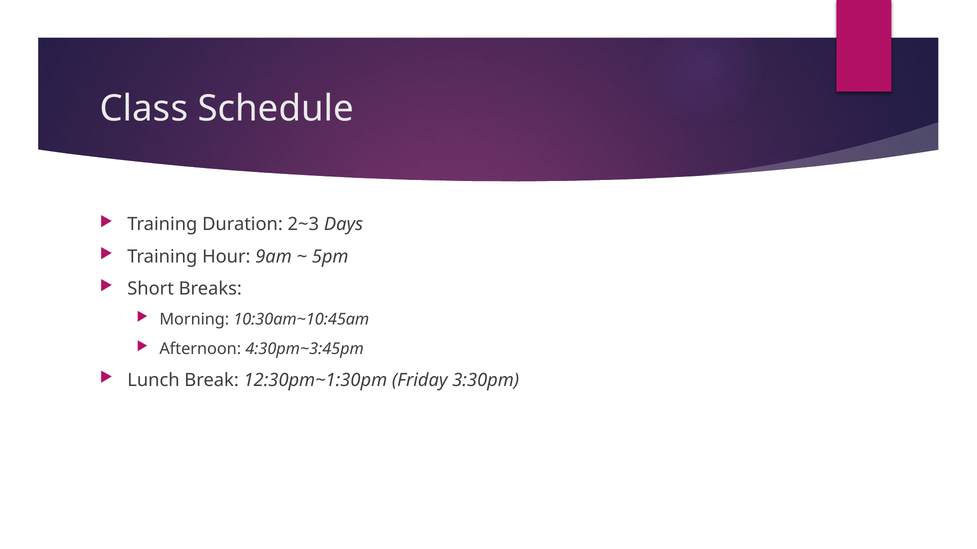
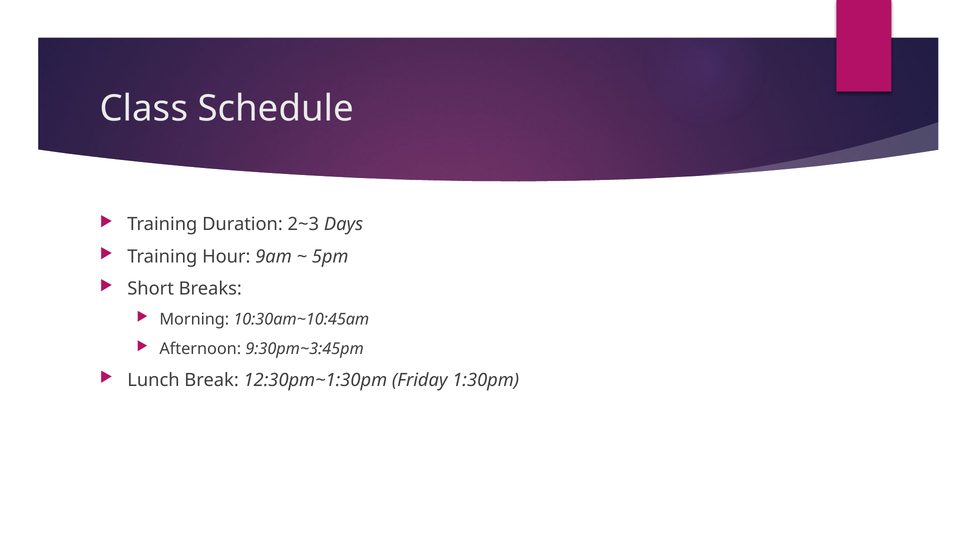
4:30pm~3:45pm: 4:30pm~3:45pm -> 9:30pm~3:45pm
3:30pm: 3:30pm -> 1:30pm
